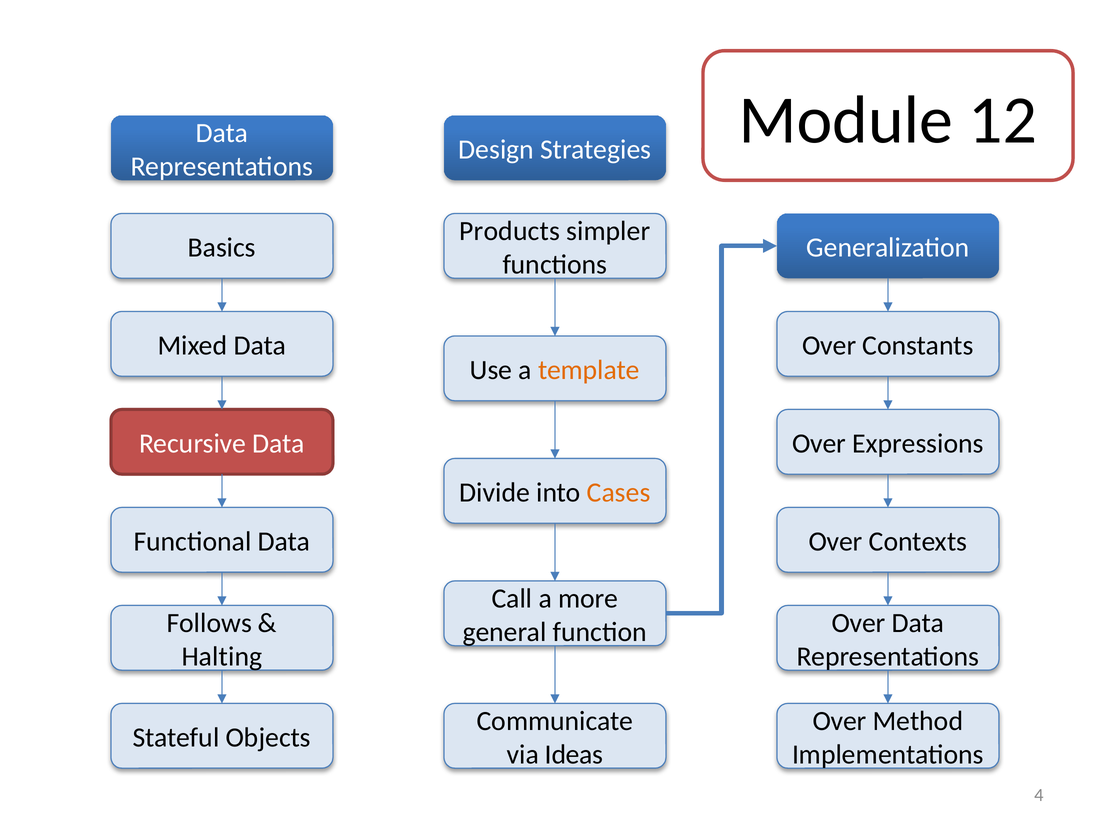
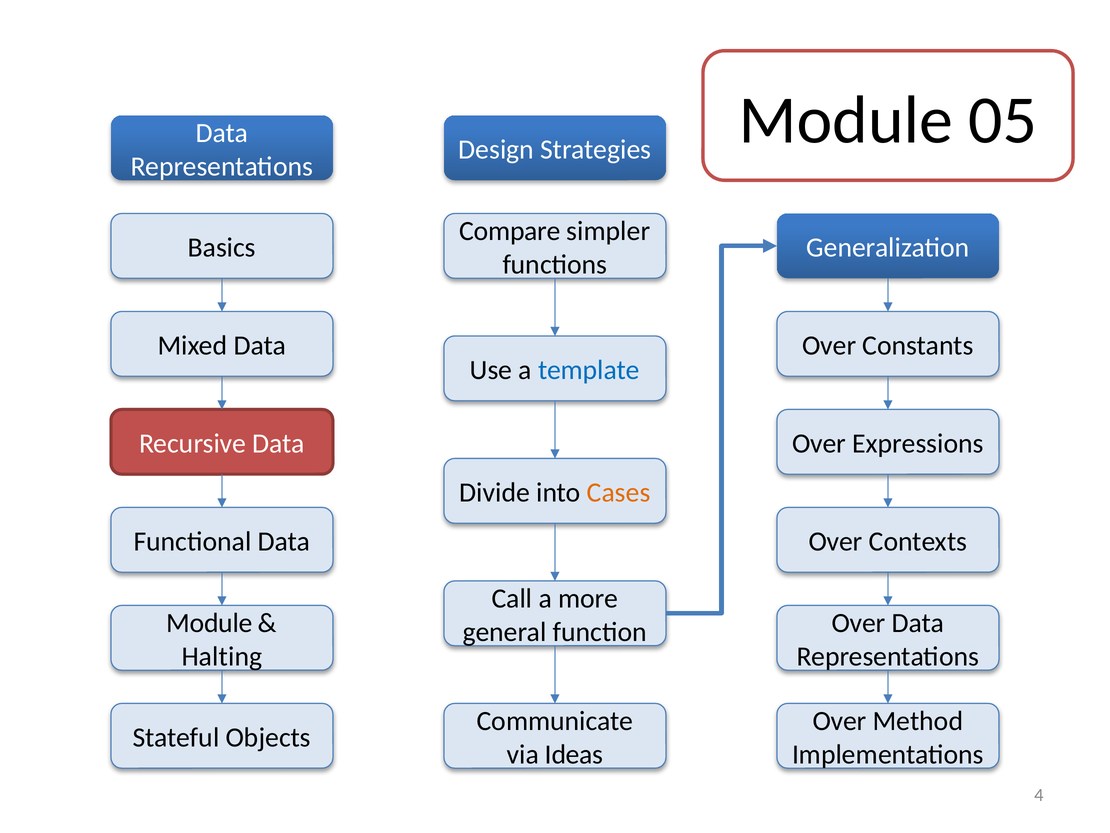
12: 12 -> 05
Products: Products -> Compare
template colour: orange -> blue
Follows at (209, 623): Follows -> Module
